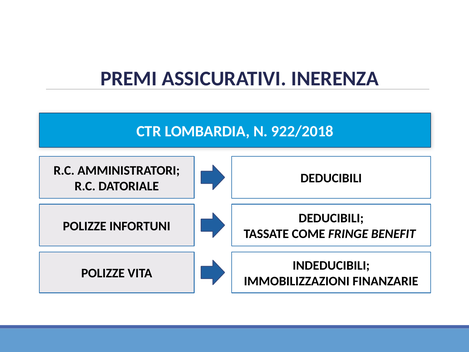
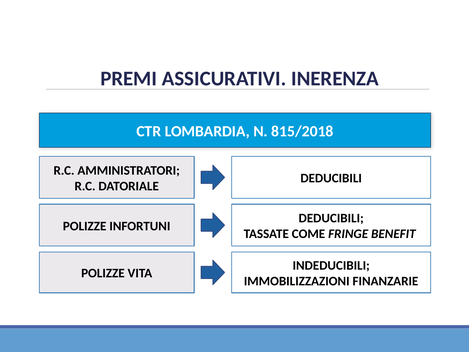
922/2018: 922/2018 -> 815/2018
